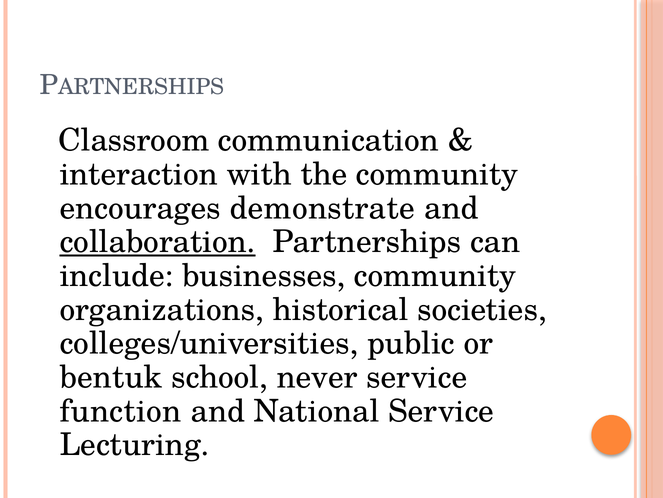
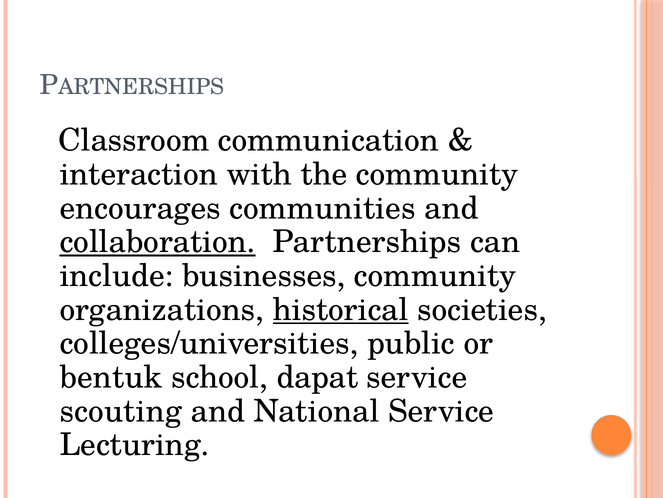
demonstrate: demonstrate -> communities
historical underline: none -> present
never: never -> dapat
function: function -> scouting
